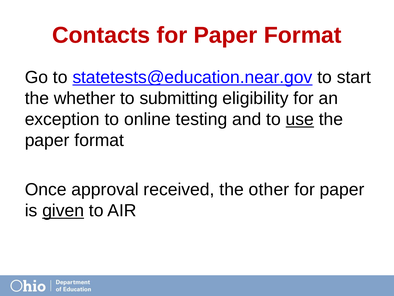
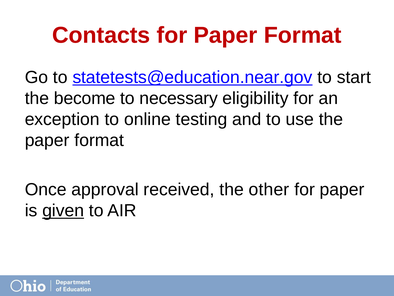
whether: whether -> become
submitting: submitting -> necessary
use underline: present -> none
